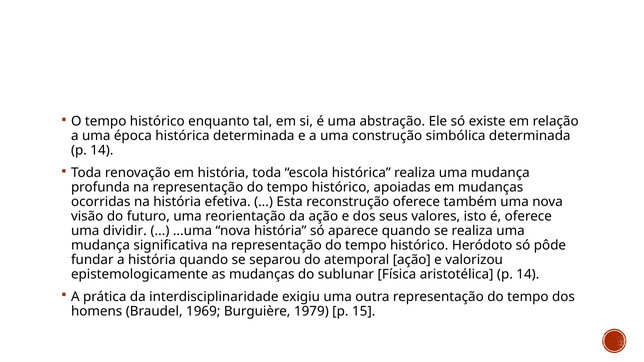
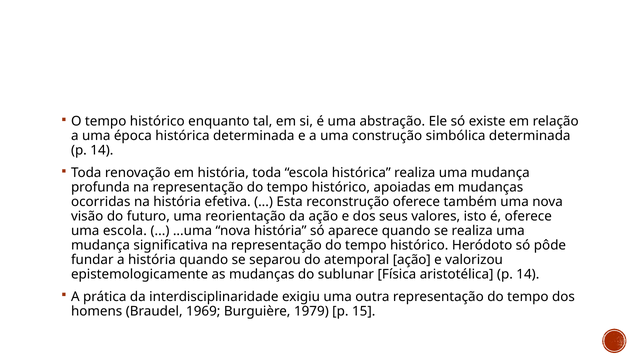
uma dividir: dividir -> escola
